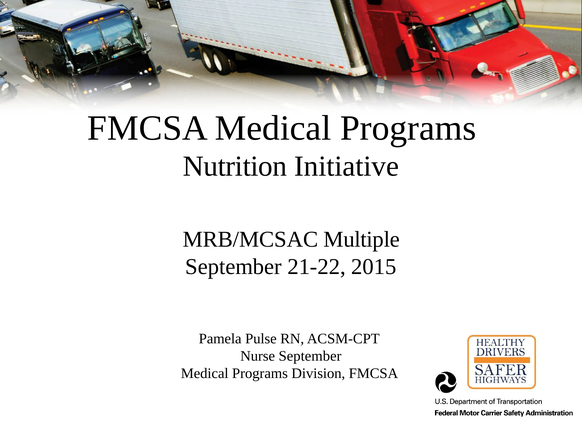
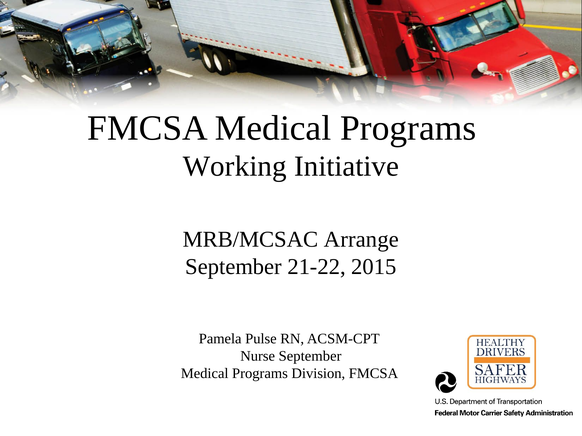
Nutrition: Nutrition -> Working
Multiple: Multiple -> Arrange
